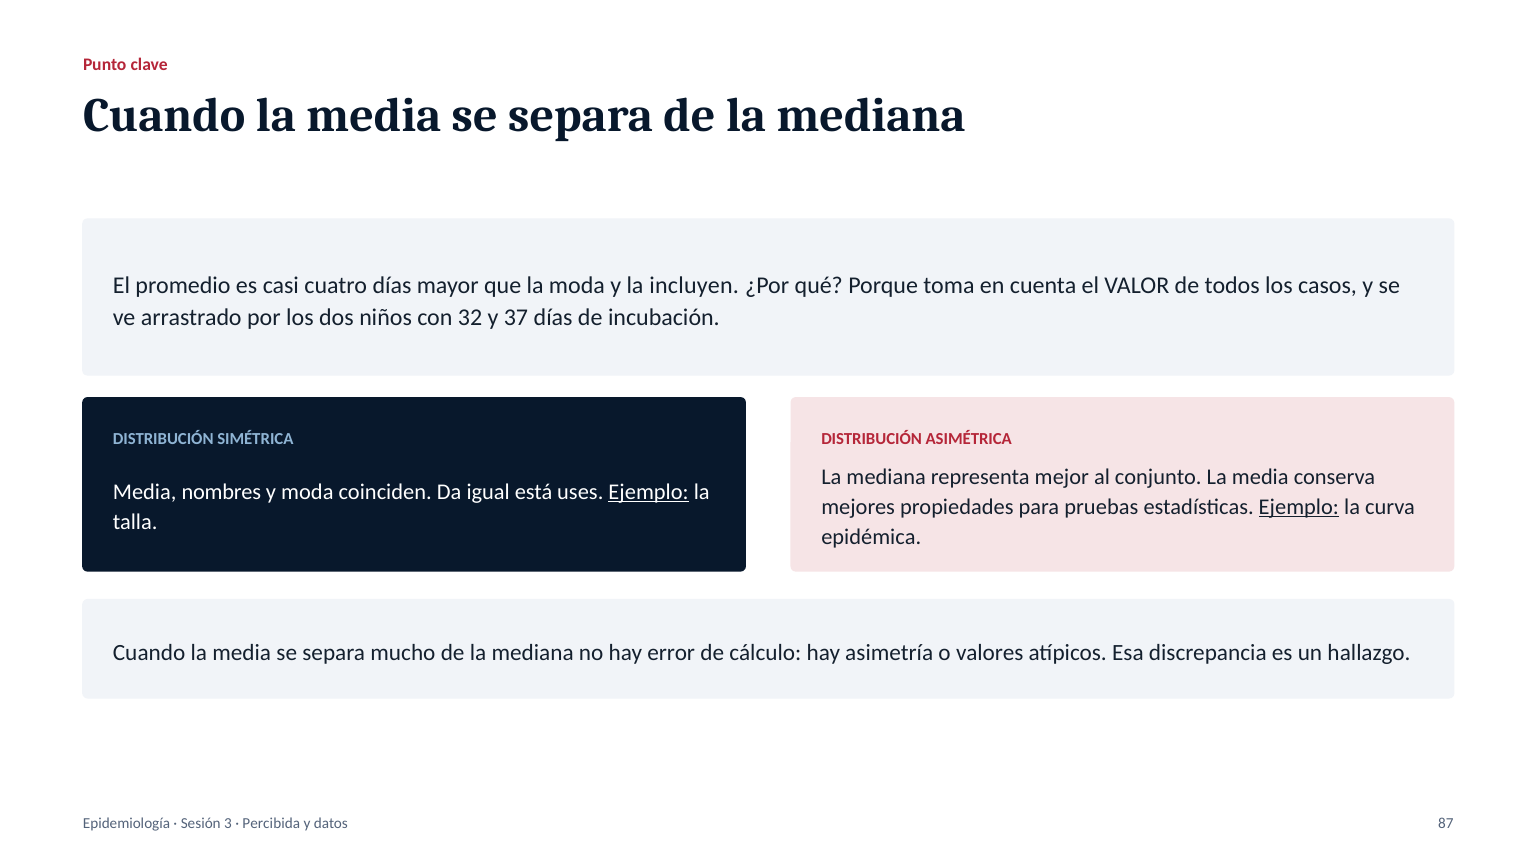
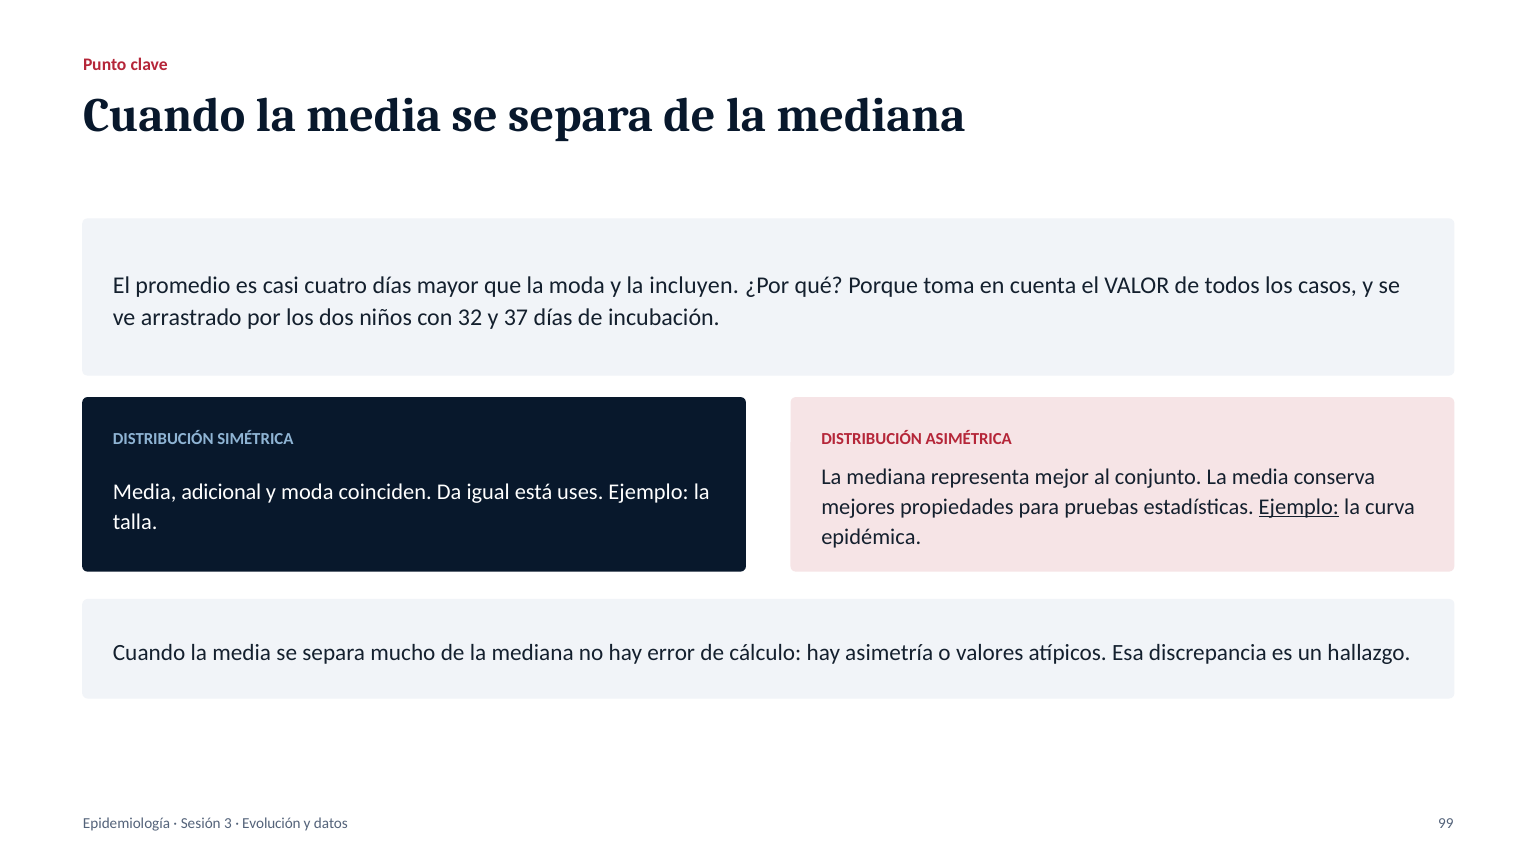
nombres: nombres -> adicional
Ejemplo at (649, 492) underline: present -> none
Percibida: Percibida -> Evolución
87: 87 -> 99
